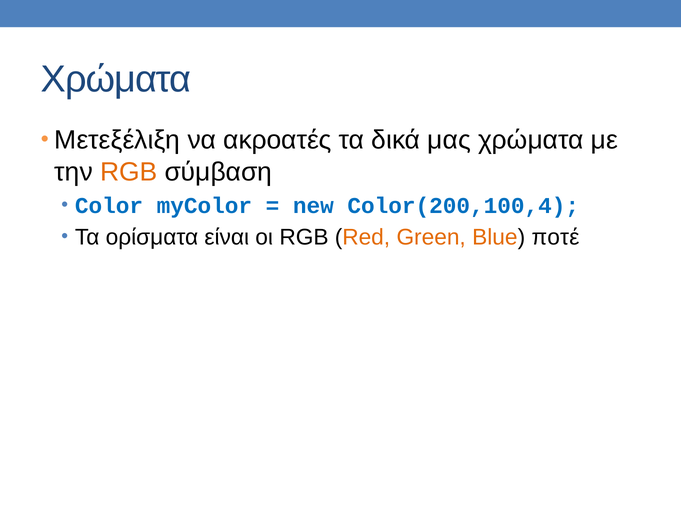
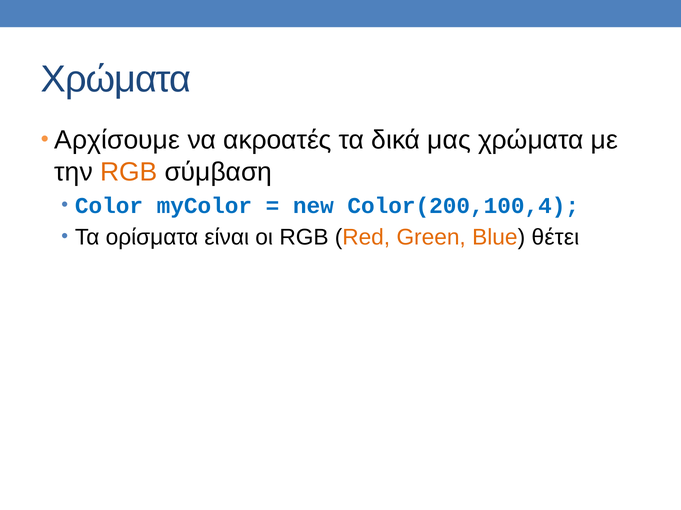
Μετεξέλιξη: Μετεξέλιξη -> Αρχίσουμε
ποτέ: ποτέ -> θέτει
